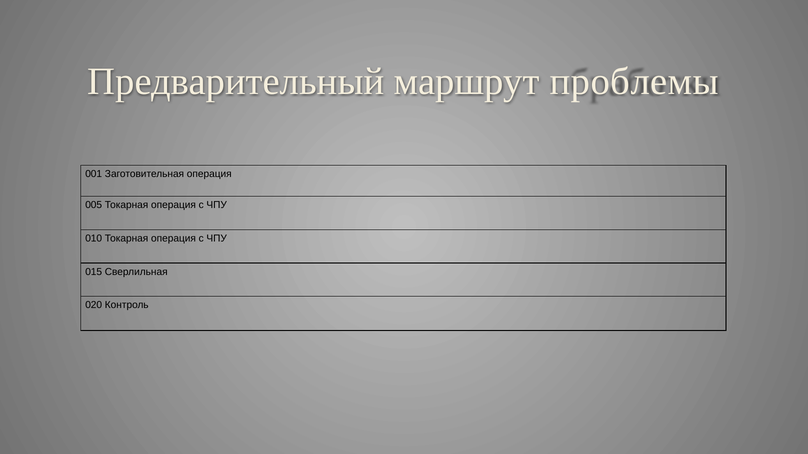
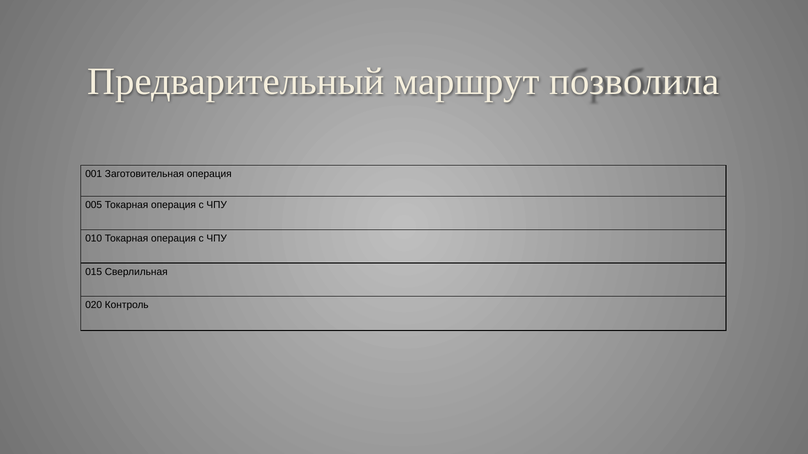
проблемы: проблемы -> позволила
